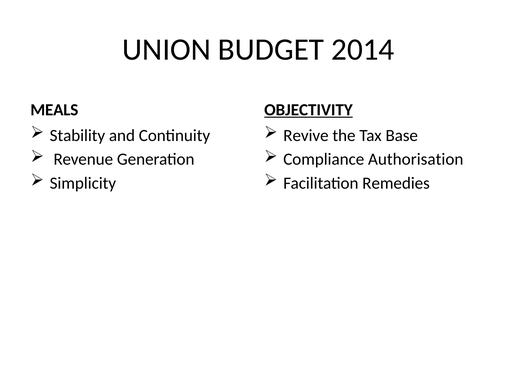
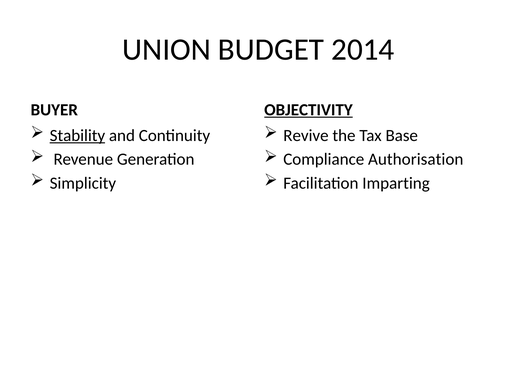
MEALS: MEALS -> BUYER
Stability underline: none -> present
Remedies: Remedies -> Imparting
